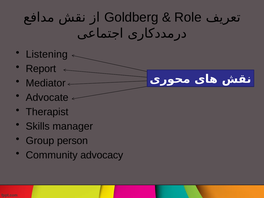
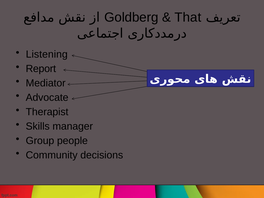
Role: Role -> That
person: person -> people
advocacy: advocacy -> decisions
